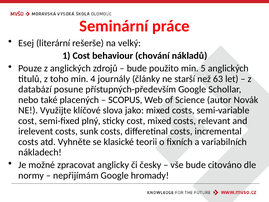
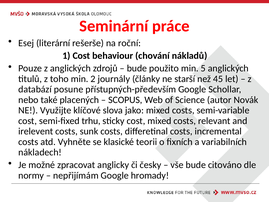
velký: velký -> roční
4: 4 -> 2
63: 63 -> 45
plný: plný -> trhu
